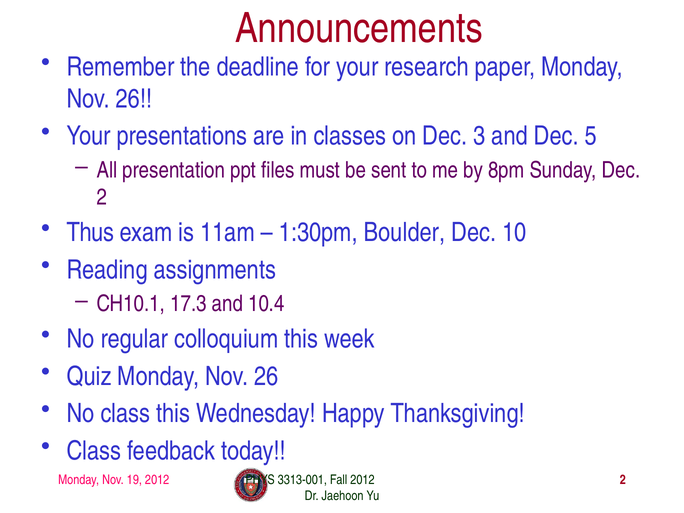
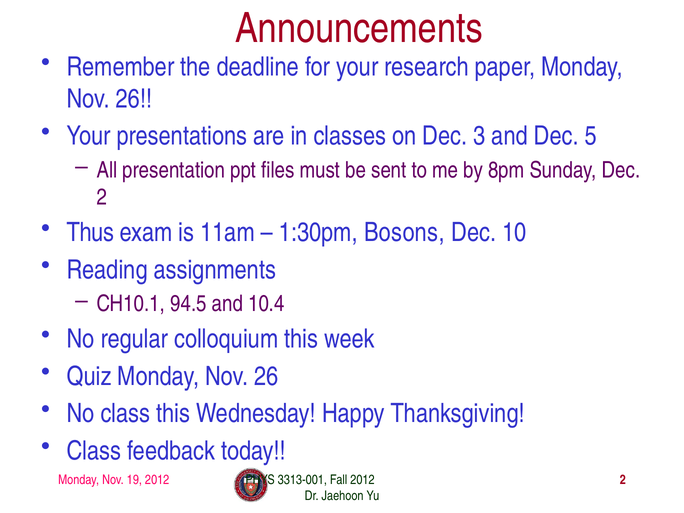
Boulder: Boulder -> Bosons
17.3: 17.3 -> 94.5
